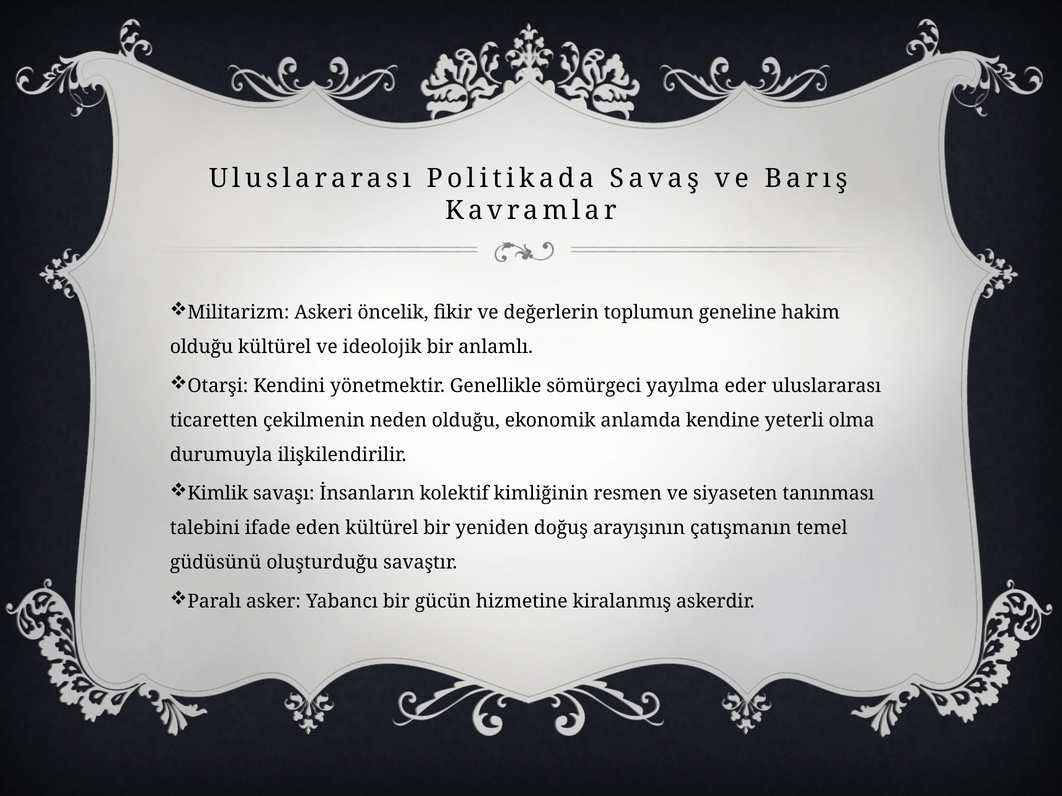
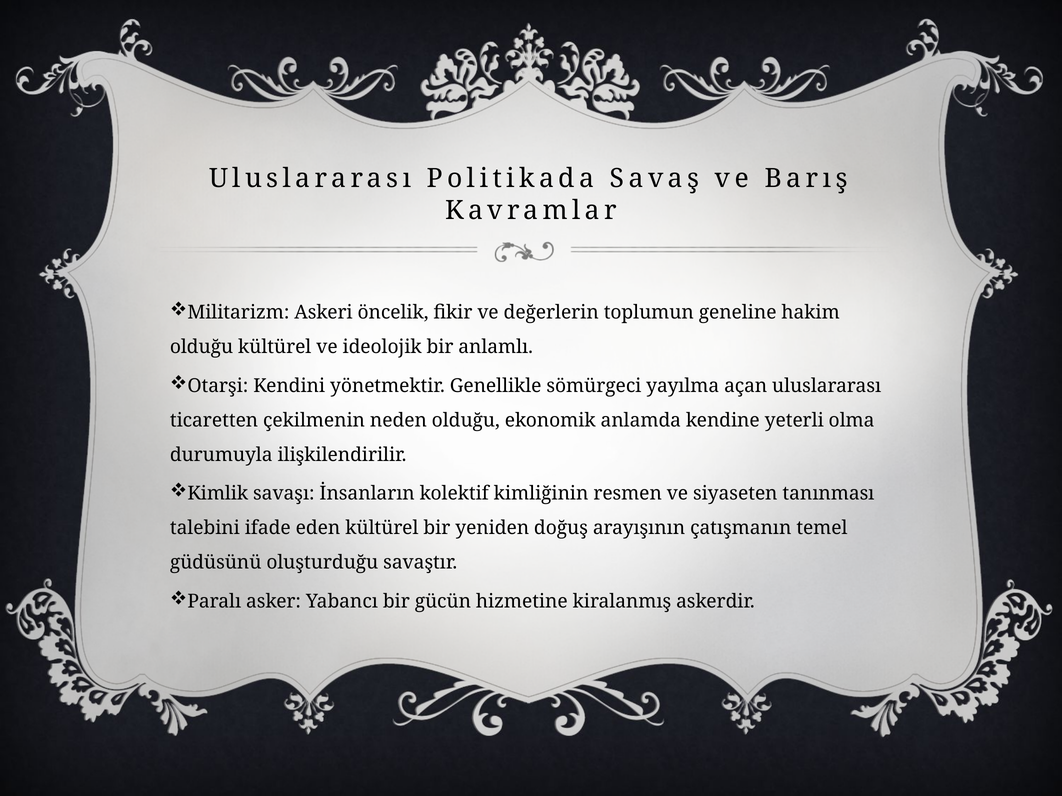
eder: eder -> açan
